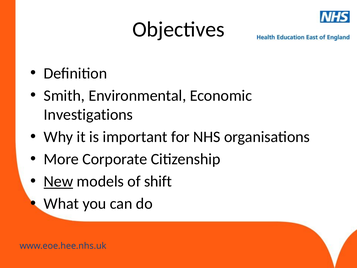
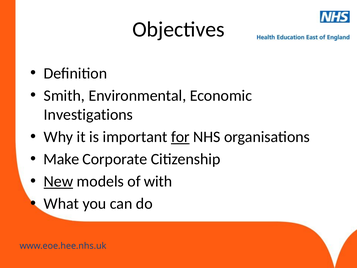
for underline: none -> present
More: More -> Make
shift: shift -> with
